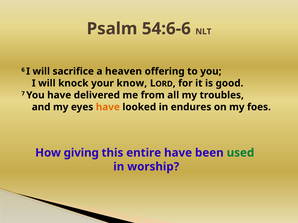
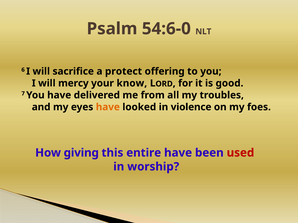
54:6-6: 54:6-6 -> 54:6-0
heaven: heaven -> protect
knock: knock -> mercy
endures: endures -> violence
used colour: green -> red
